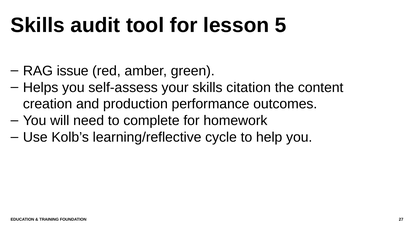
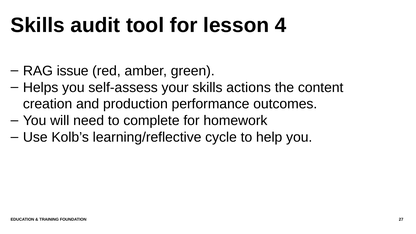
5: 5 -> 4
citation: citation -> actions
